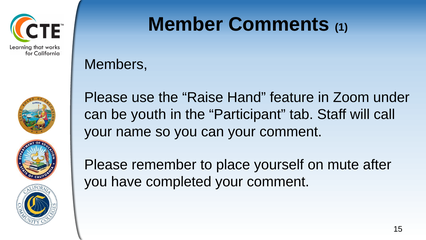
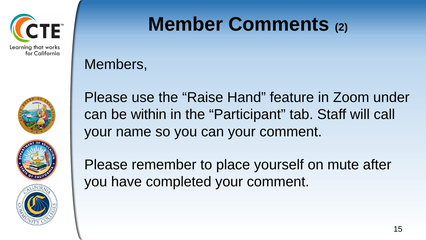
1: 1 -> 2
youth: youth -> within
